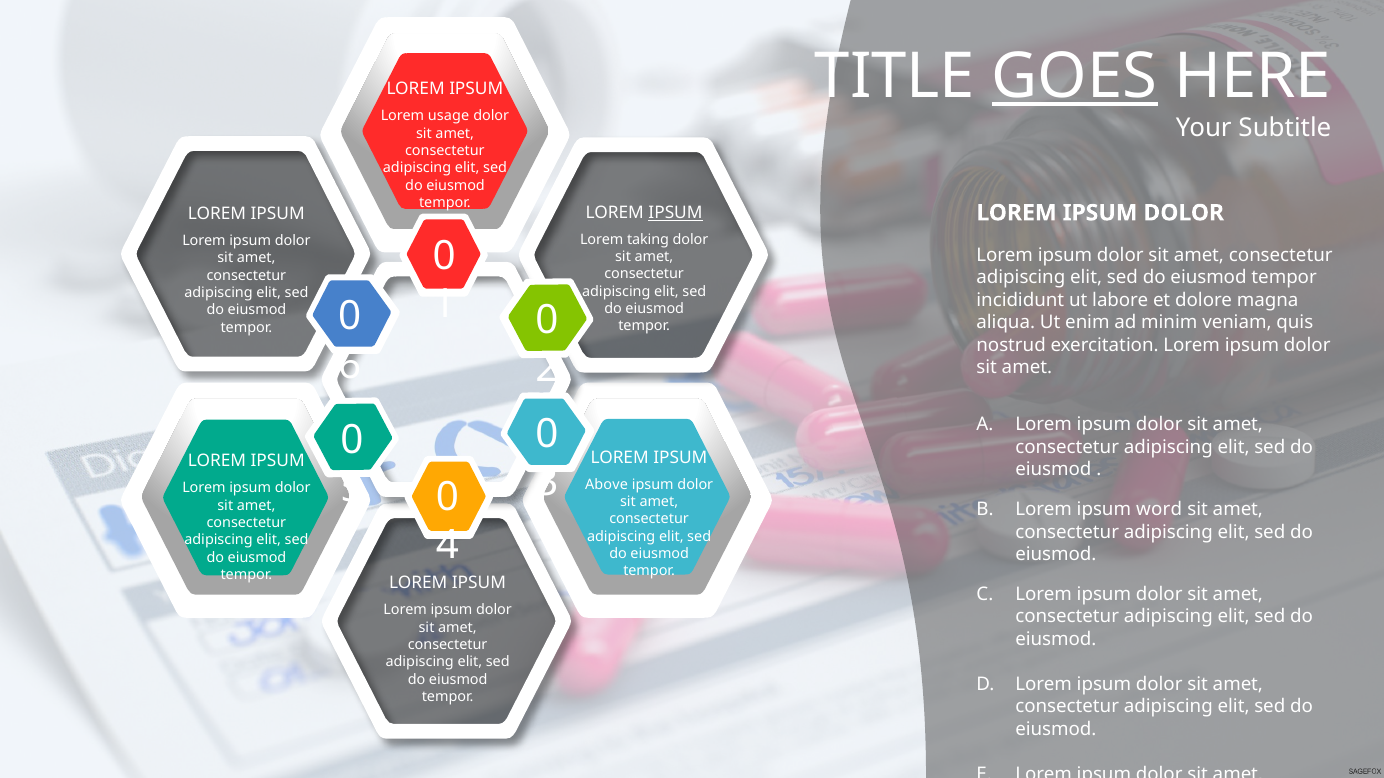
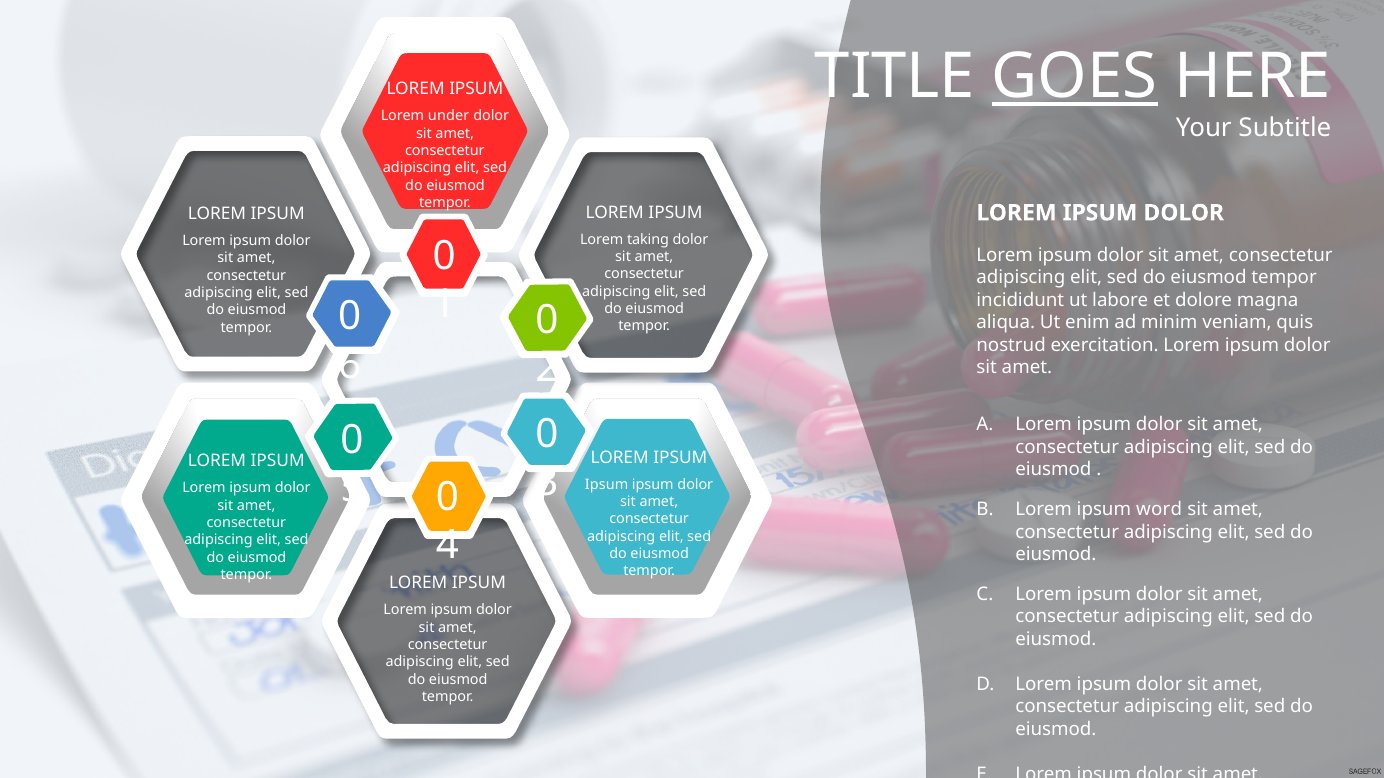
usage: usage -> under
IPSUM at (676, 213) underline: present -> none
Above at (607, 485): Above -> Ipsum
